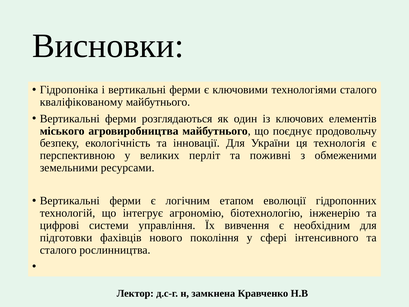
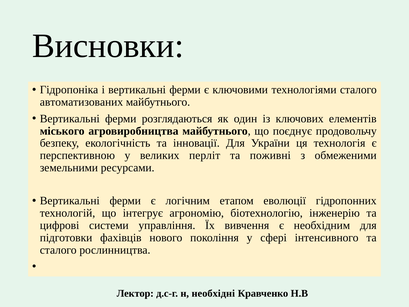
кваліфікованому: кваліфікованому -> автоматизованих
замкнена: замкнена -> необхідні
